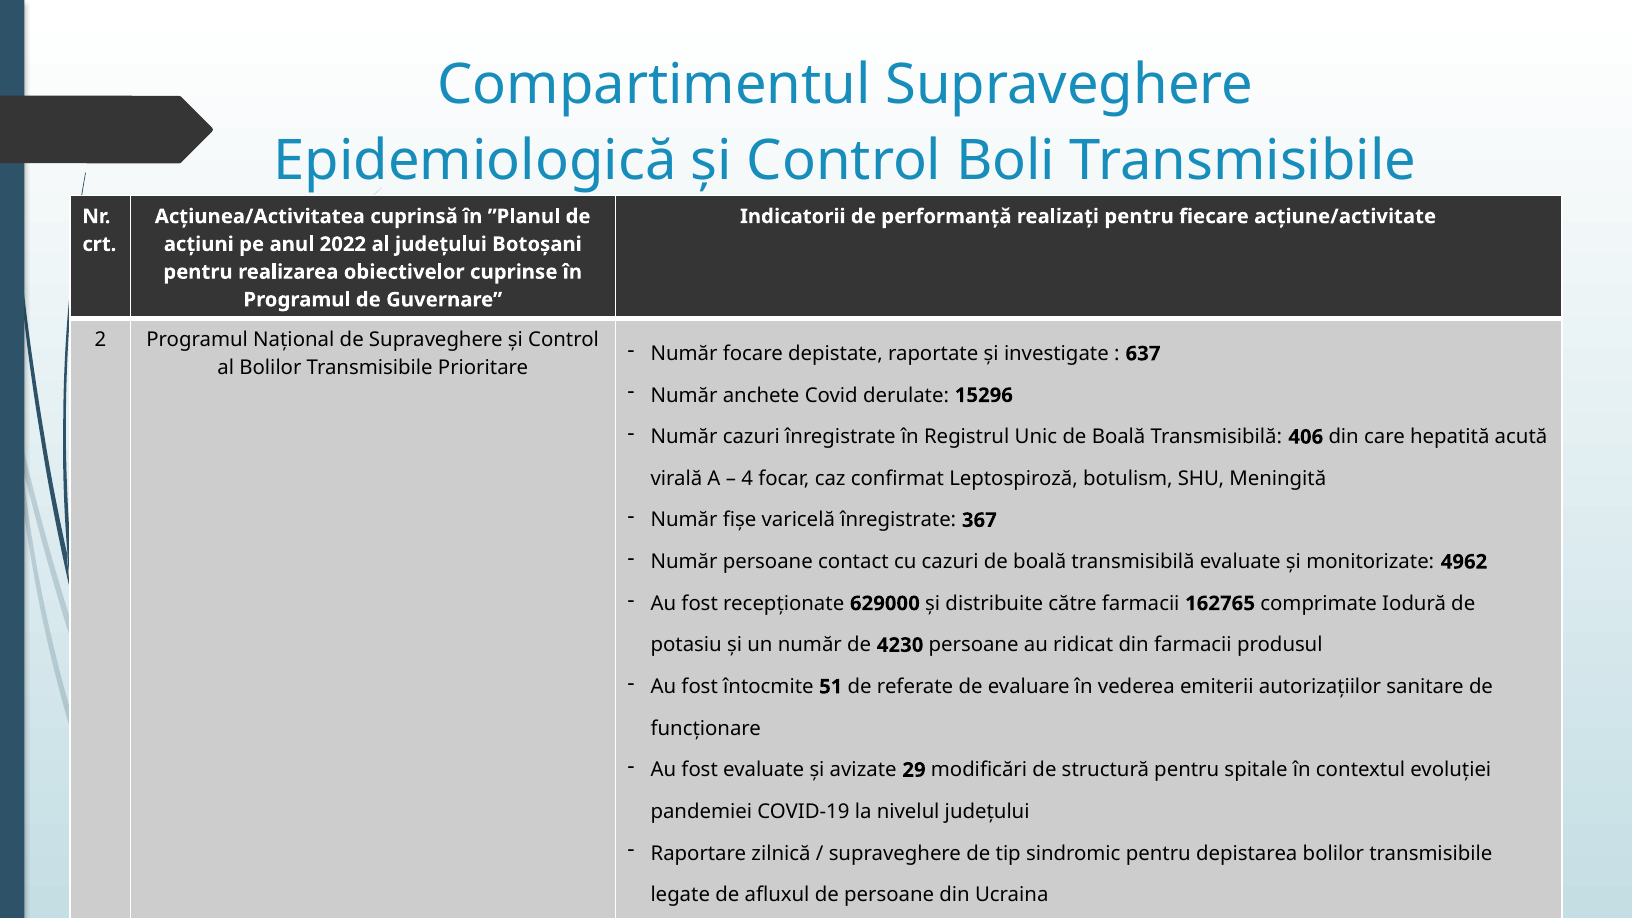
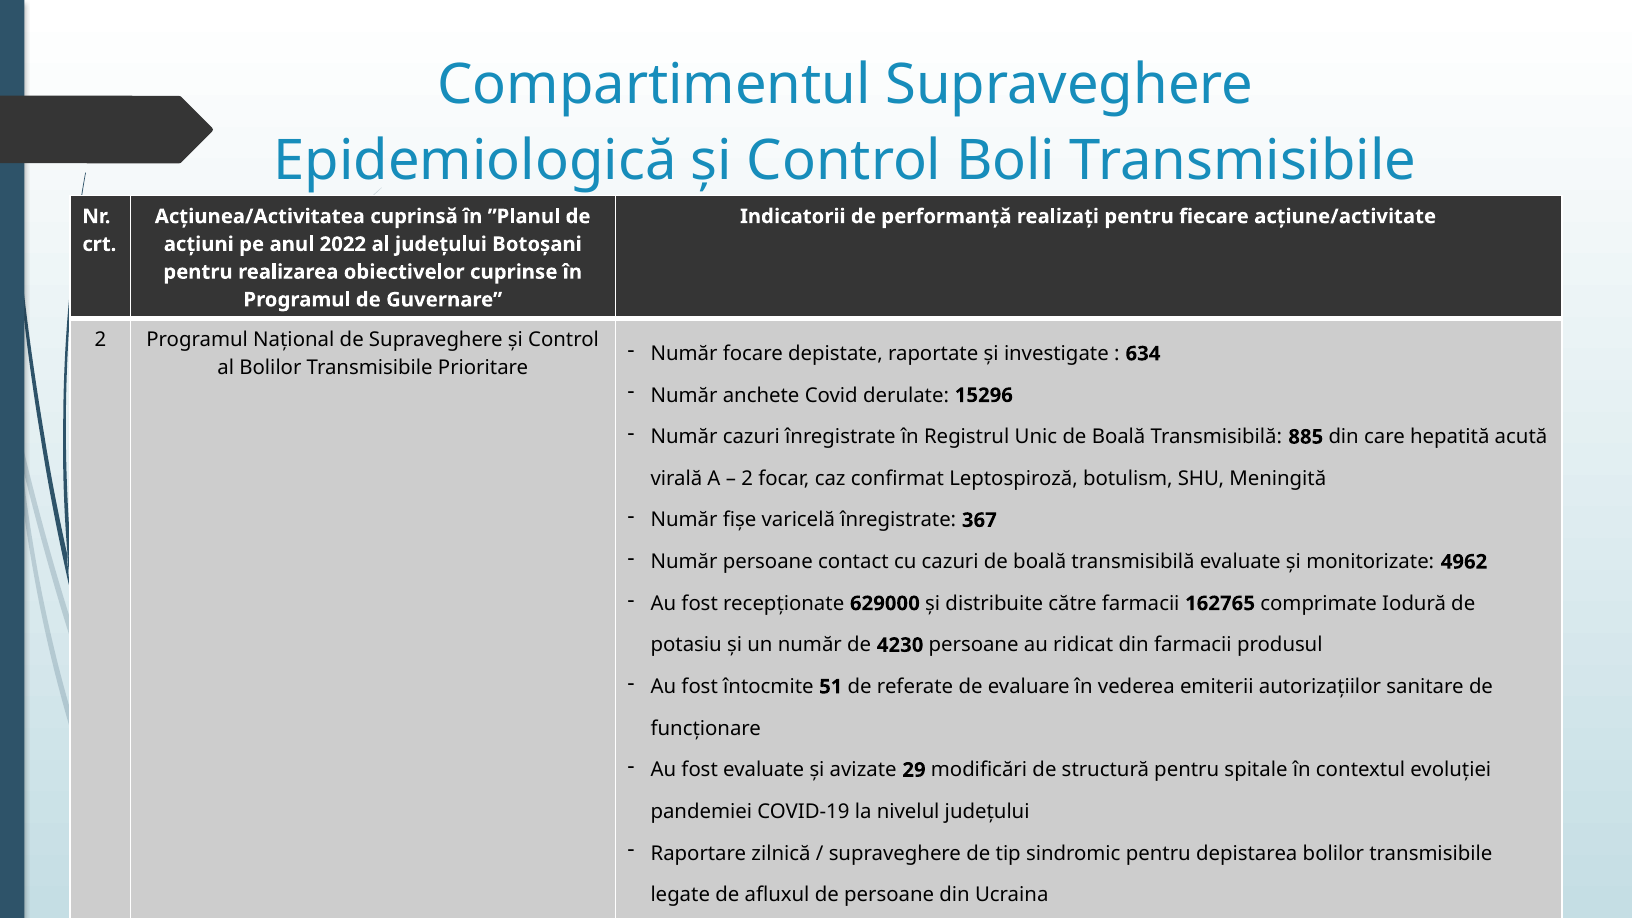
637: 637 -> 634
406: 406 -> 885
4 at (747, 479): 4 -> 2
